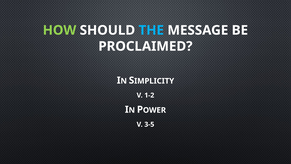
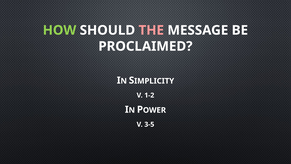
THE colour: light blue -> pink
